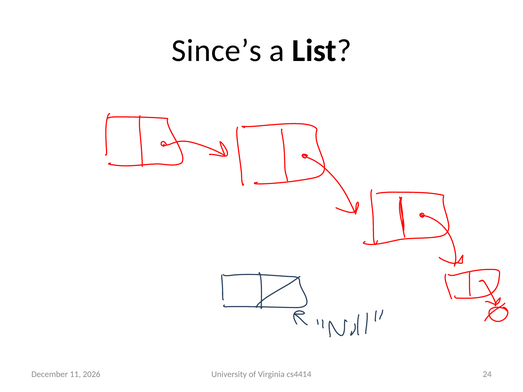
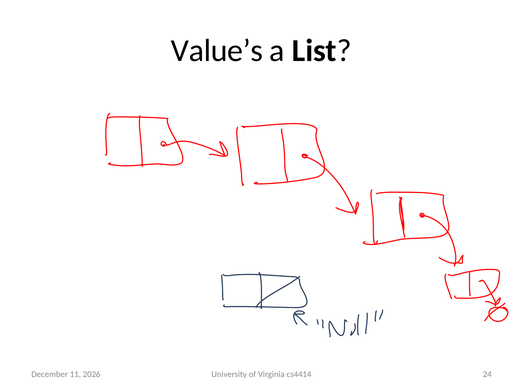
Since’s: Since’s -> Value’s
